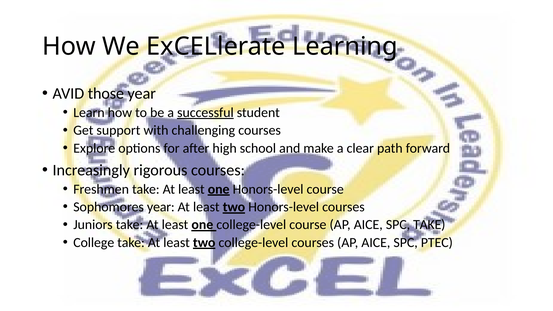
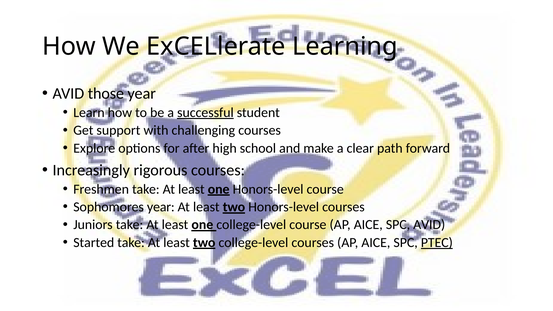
SPC TAKE: TAKE -> AVID
College: College -> Started
PTEC underline: none -> present
